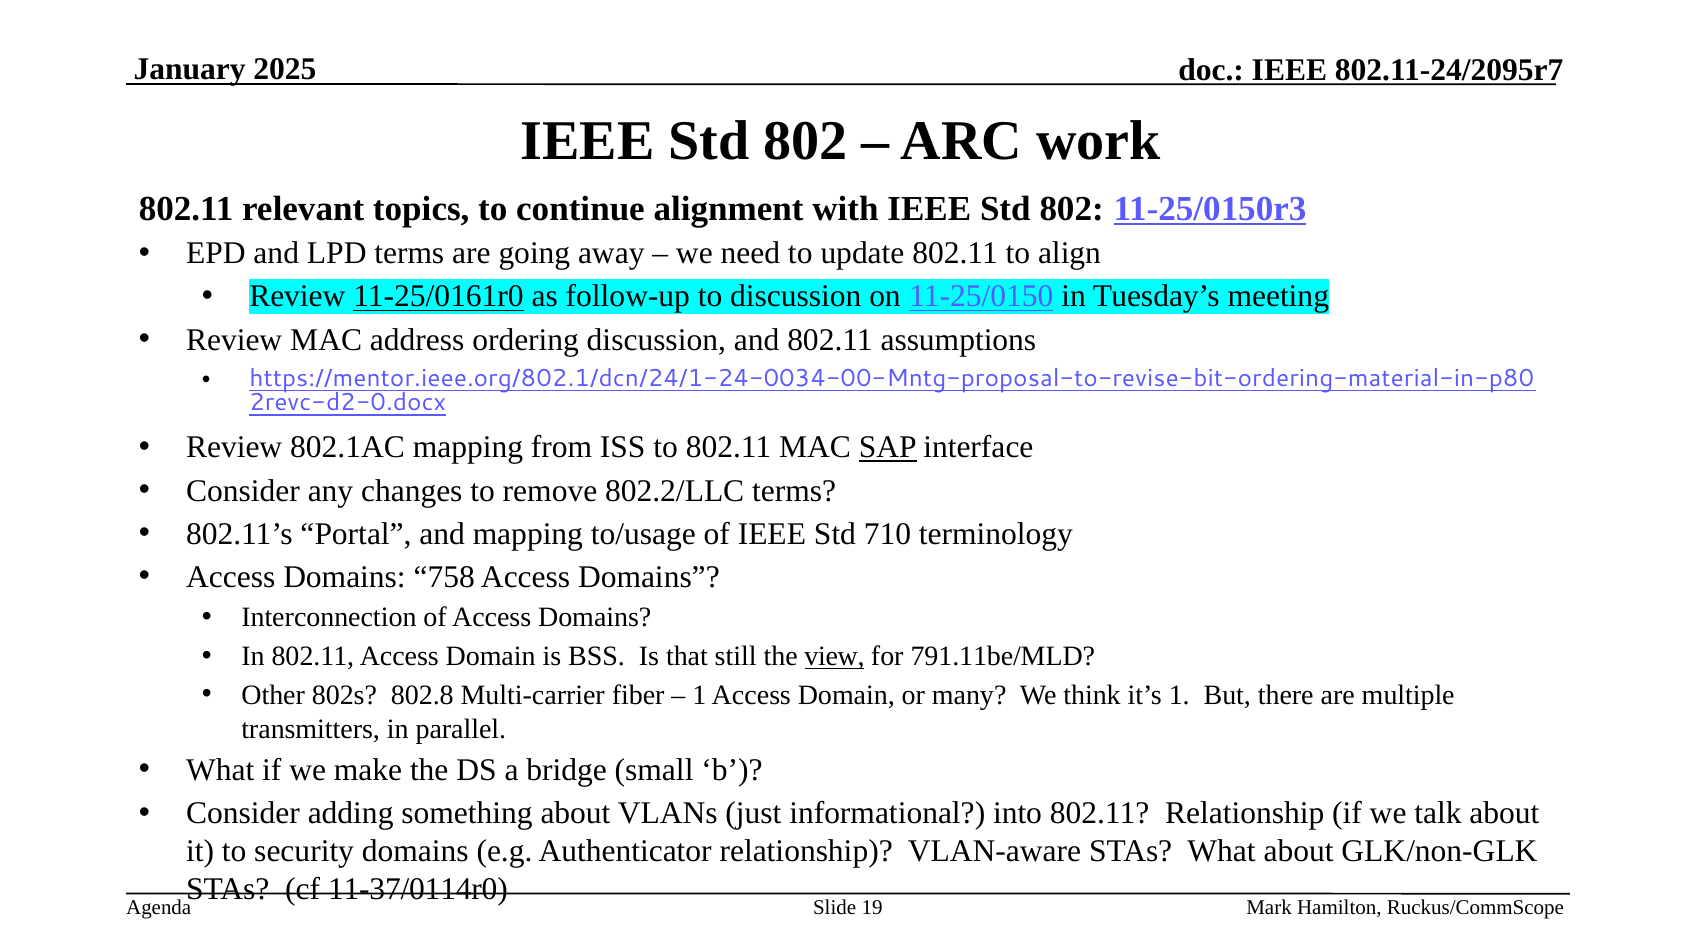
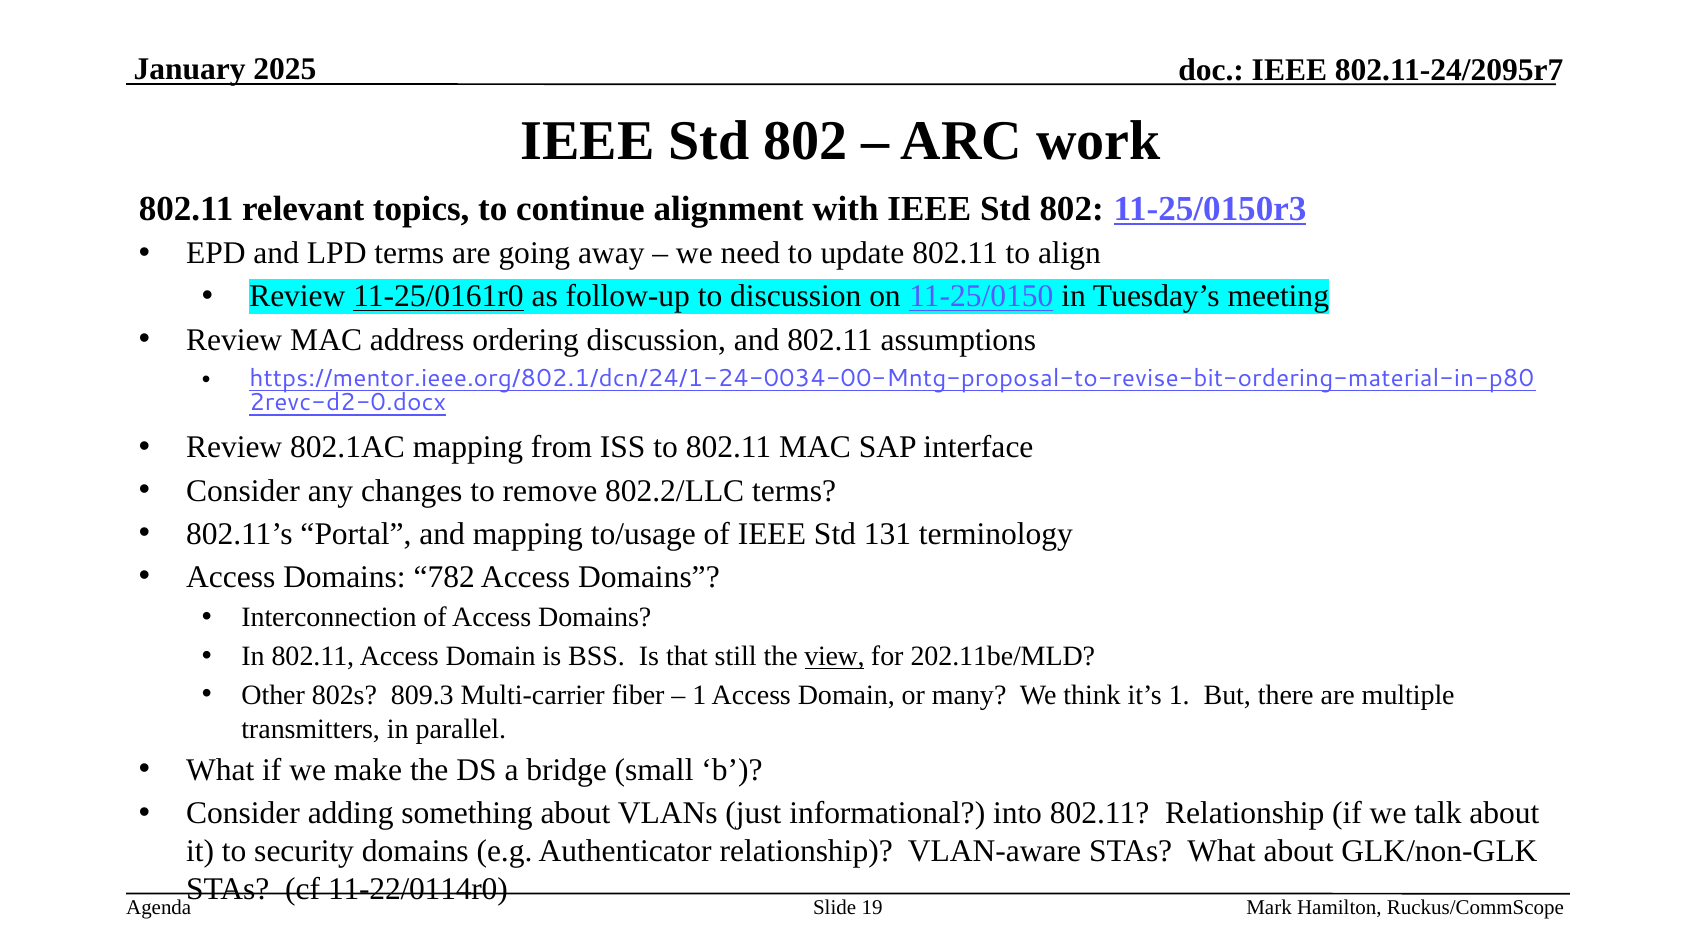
SAP underline: present -> none
710: 710 -> 131
758: 758 -> 782
791.11be/MLD: 791.11be/MLD -> 202.11be/MLD
802.8: 802.8 -> 809.3
11-37/0114r0: 11-37/0114r0 -> 11-22/0114r0
